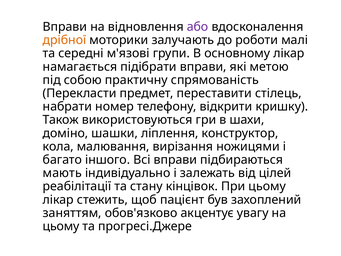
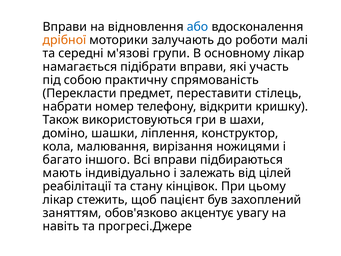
або colour: purple -> blue
метою: метою -> участь
цьому at (61, 226): цьому -> навіть
